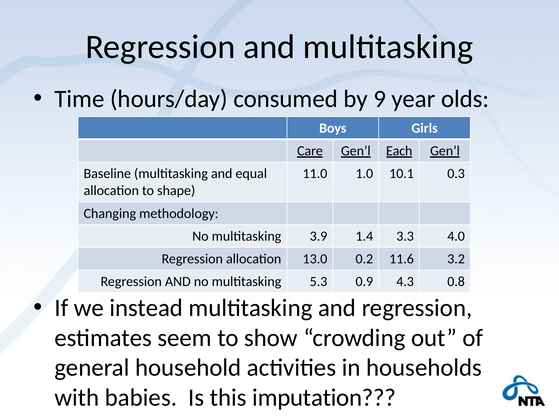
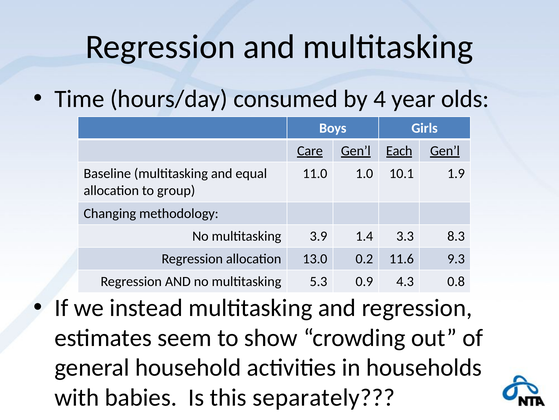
9: 9 -> 4
0.3: 0.3 -> 1.9
shape: shape -> group
4.0: 4.0 -> 8.3
3.2: 3.2 -> 9.3
imputation: imputation -> separately
